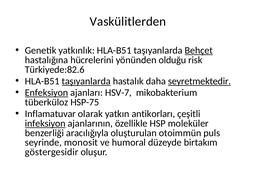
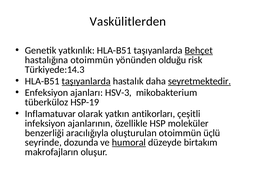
hastalığına hücrelerini: hücrelerini -> otoimmün
Türkiyede:82.6: Türkiyede:82.6 -> Türkiyede:14.3
Enfeksiyon underline: present -> none
HSV-7: HSV-7 -> HSV-3
HSP-75: HSP-75 -> HSP-19
infeksiyon underline: present -> none
puls: puls -> üçlü
monosit: monosit -> dozunda
humoral underline: none -> present
göstergesidir: göstergesidir -> makrofajların
